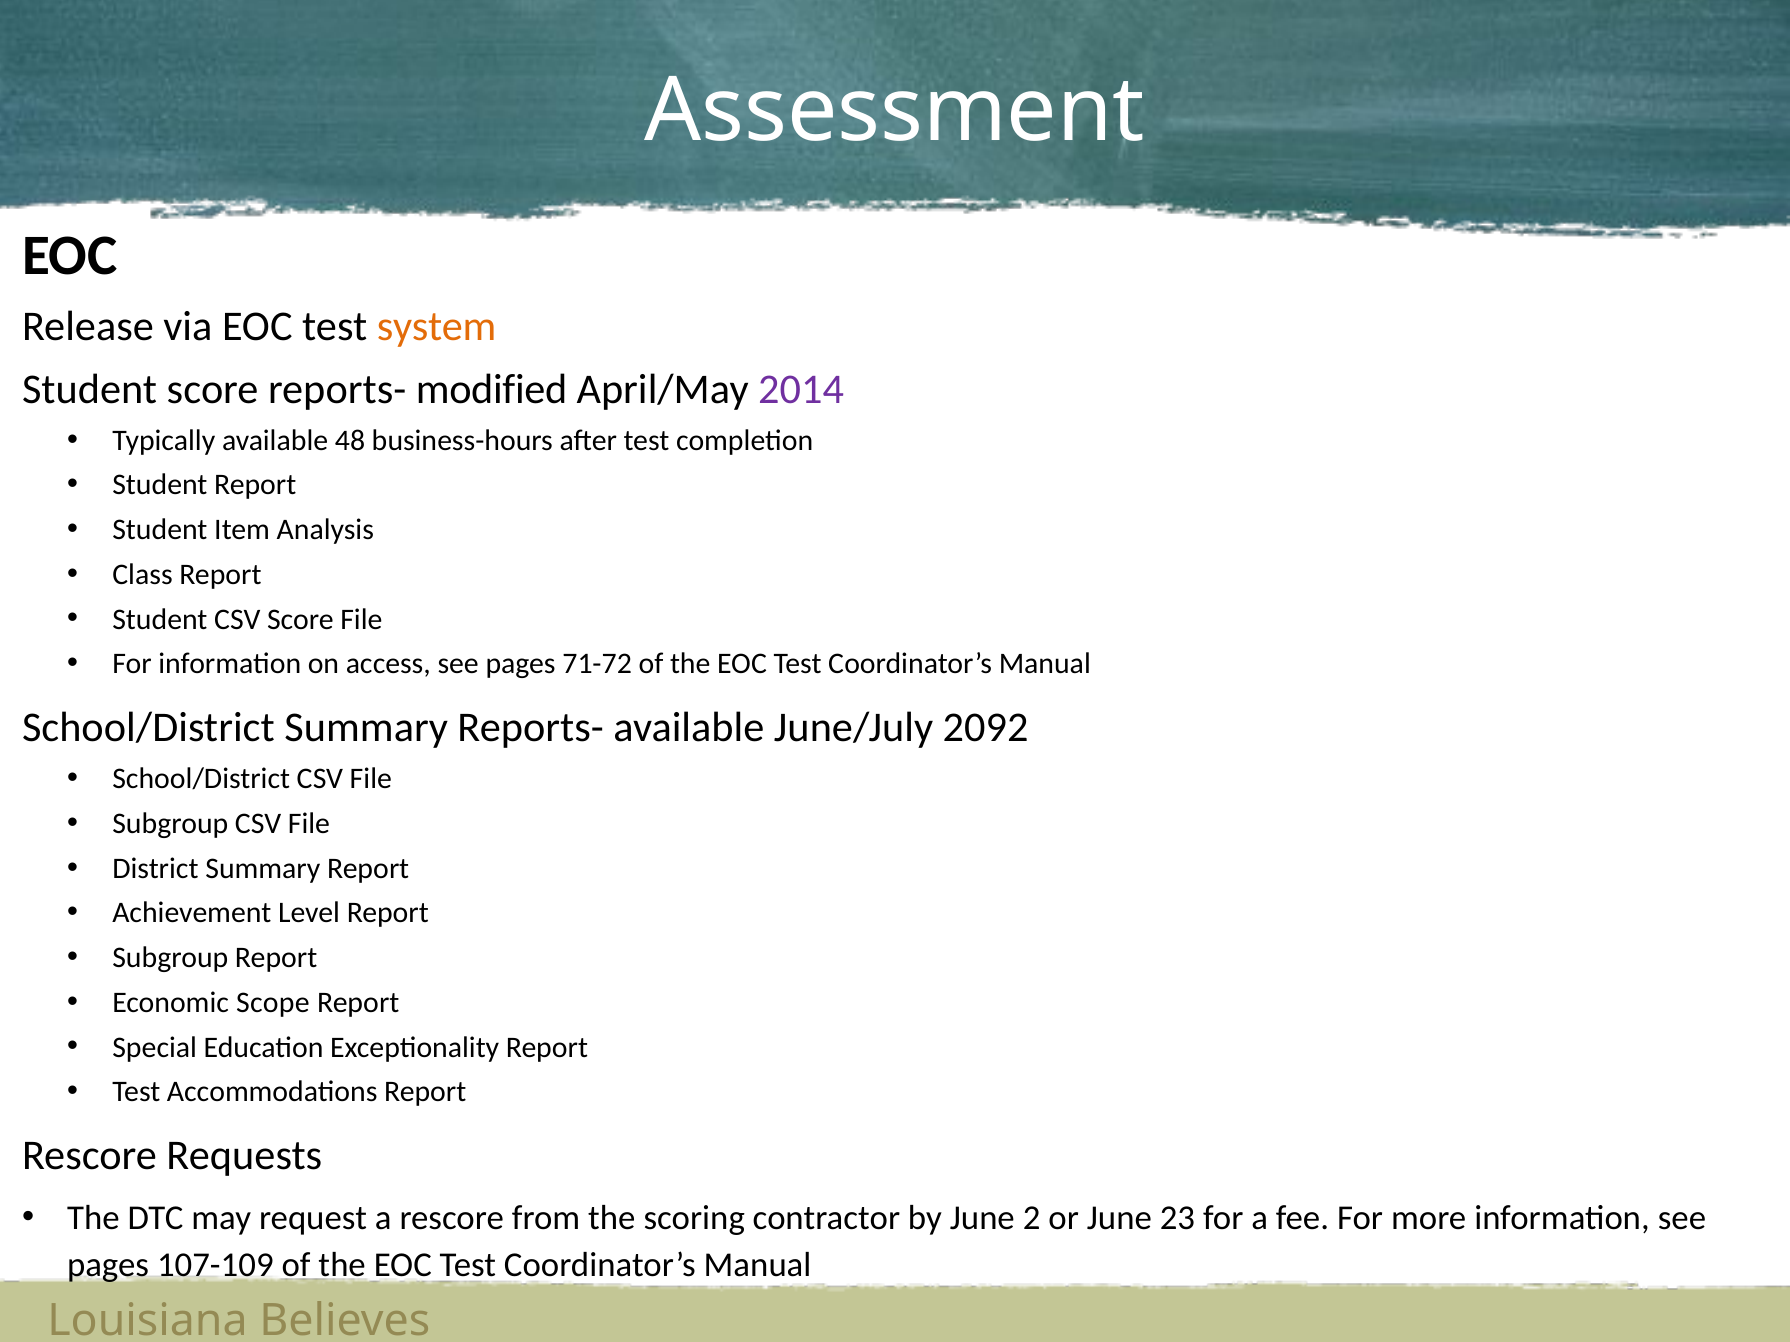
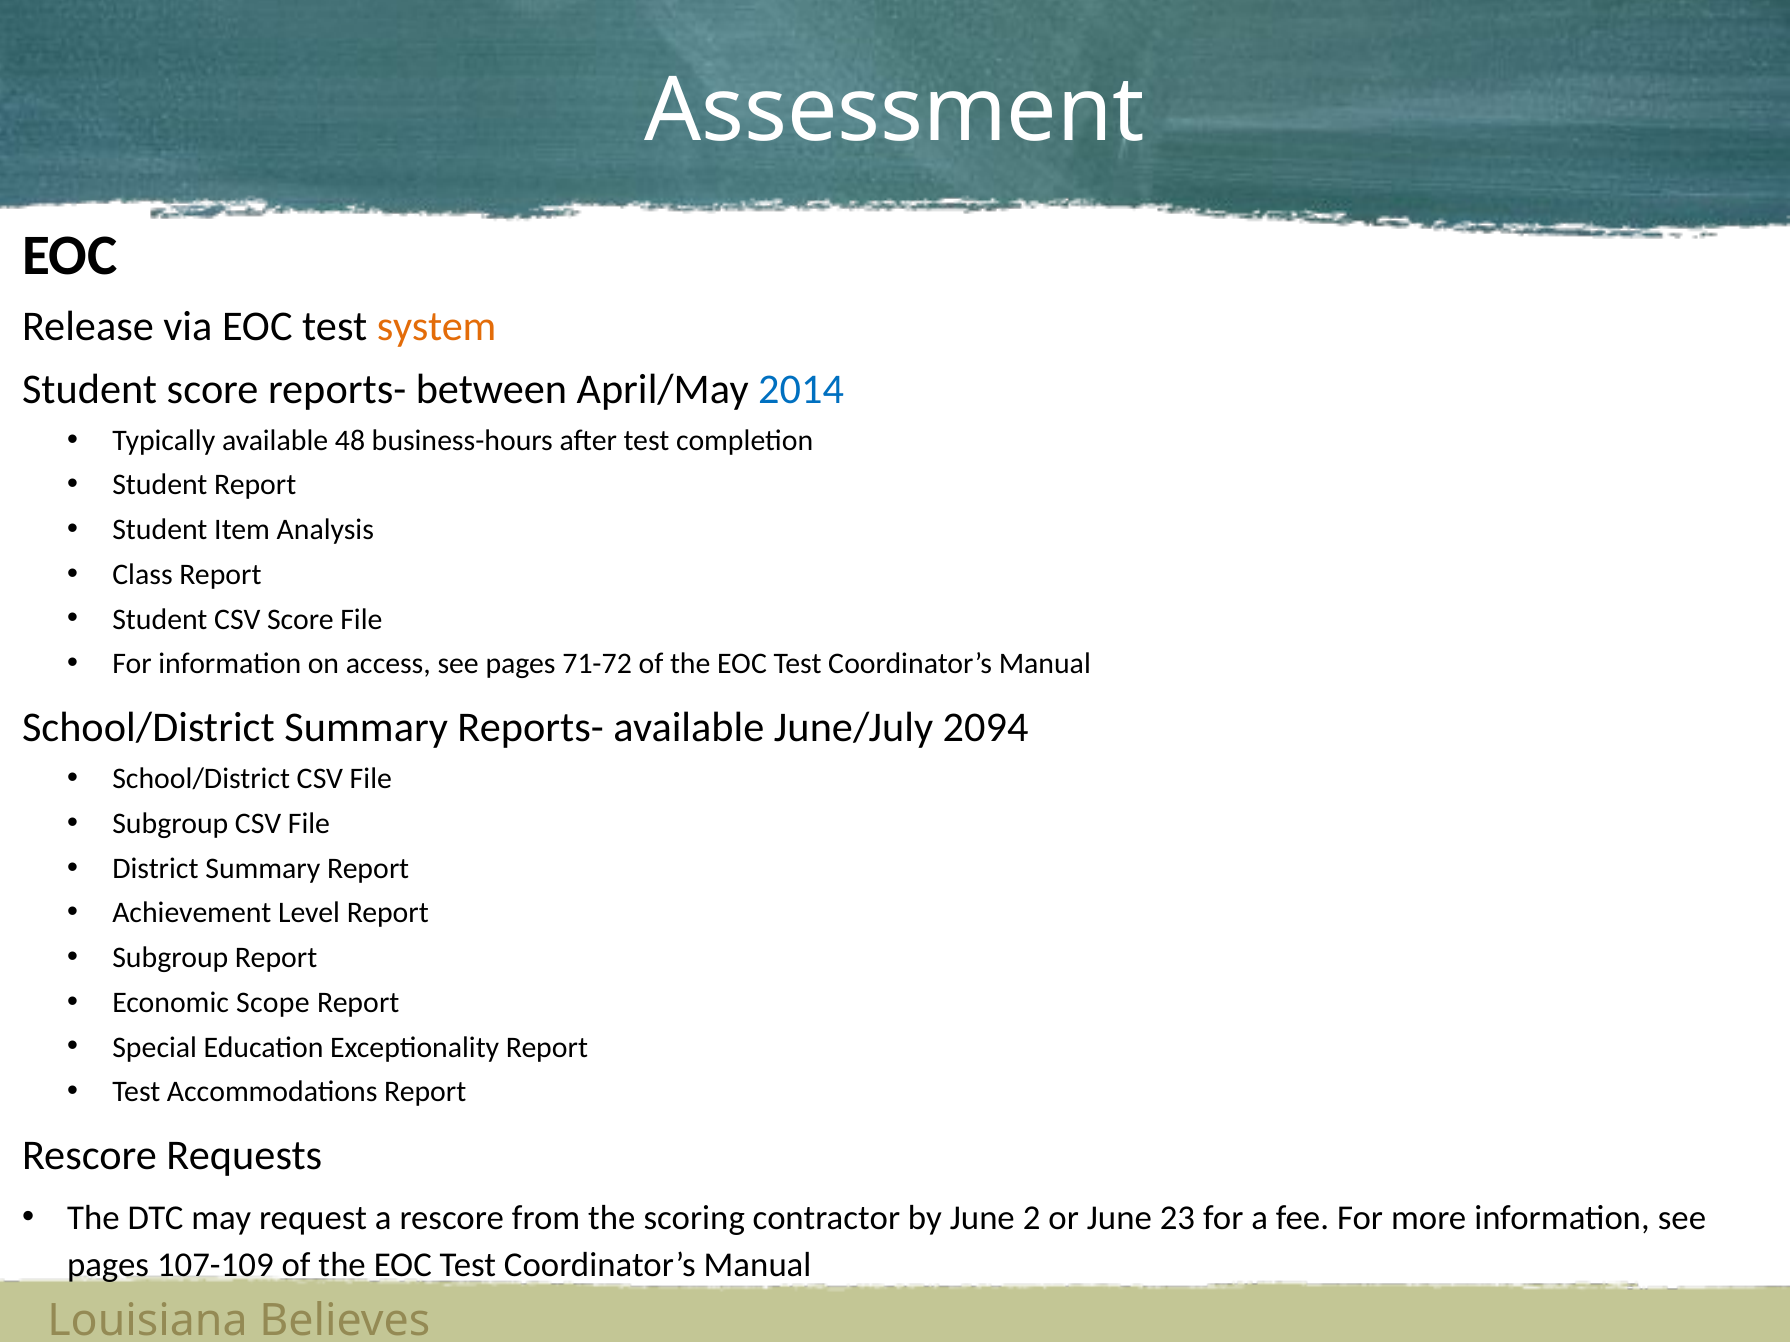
modified: modified -> between
2014 colour: purple -> blue
2092: 2092 -> 2094
